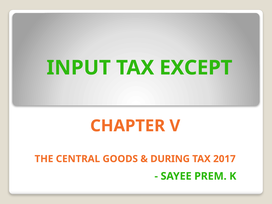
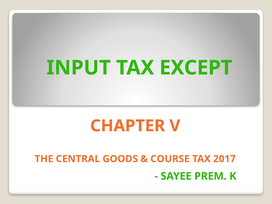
DURING: DURING -> COURSE
